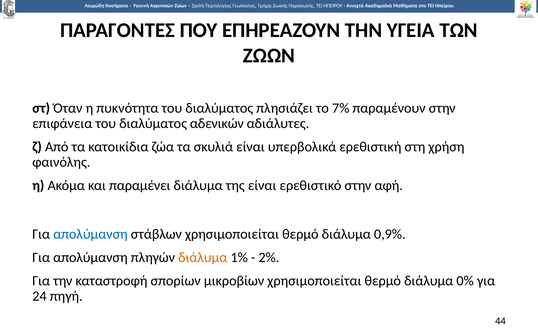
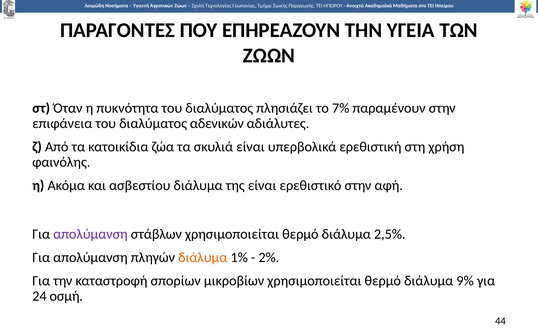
παραμένει: παραμένει -> ασβεστίου
απολύμανση at (90, 234) colour: blue -> purple
0,9%: 0,9% -> 2,5%
0%: 0% -> 9%
πηγή: πηγή -> οσμή
